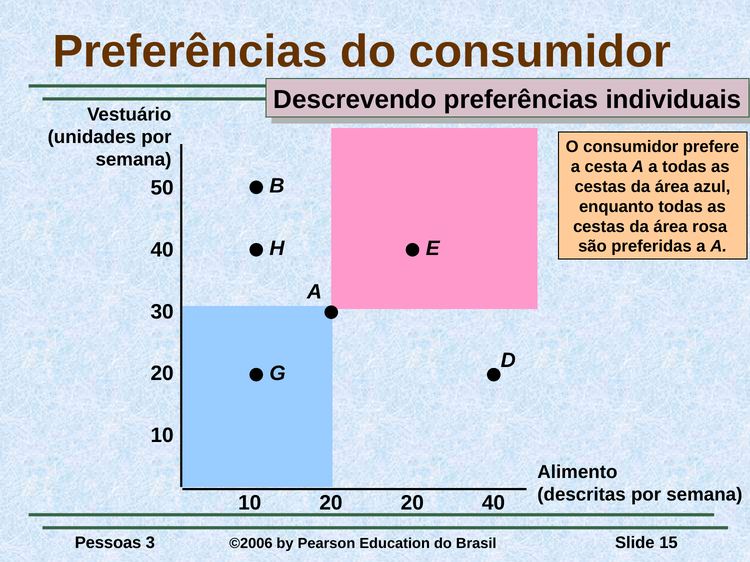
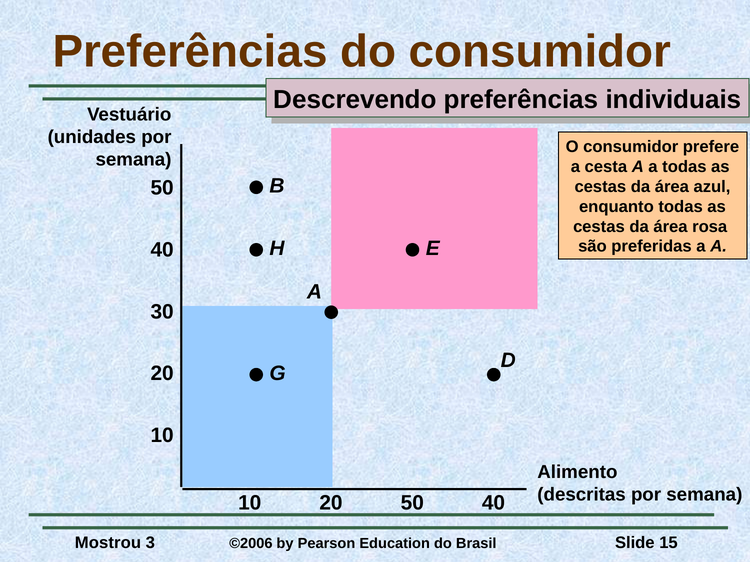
20 20: 20 -> 50
Pessoas: Pessoas -> Mostrou
